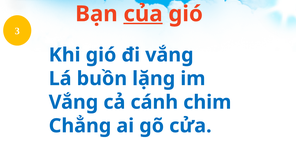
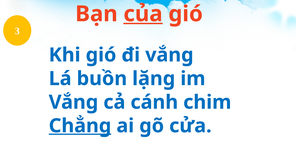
Chẳng underline: none -> present
